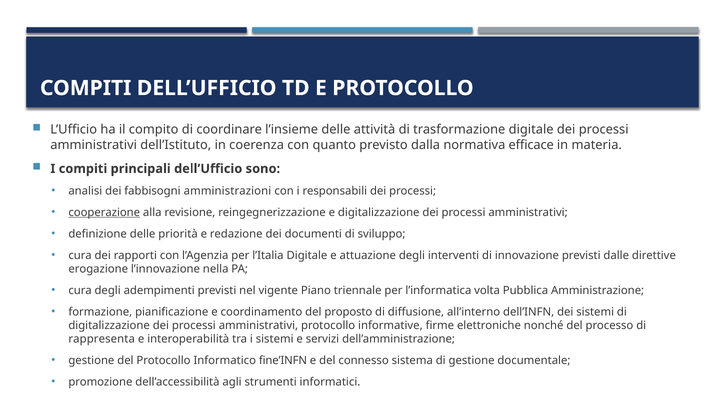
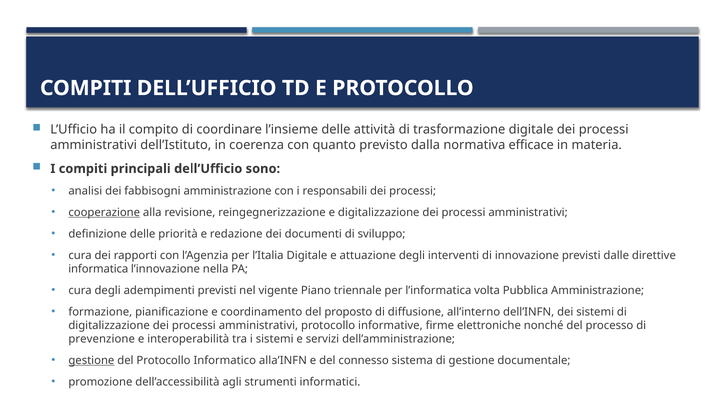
fabbisogni amministrazioni: amministrazioni -> amministrazione
erogazione: erogazione -> informatica
rappresenta: rappresenta -> prevenzione
gestione at (91, 360) underline: none -> present
fine’INFN: fine’INFN -> alla’INFN
